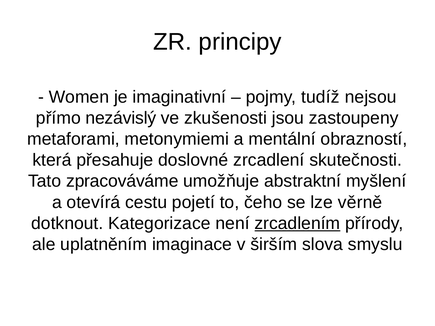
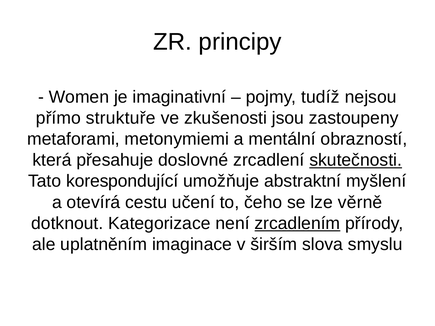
nezávislý: nezávislý -> struktuře
skutečnosti underline: none -> present
zpracováváme: zpracováváme -> korespondující
pojetí: pojetí -> učení
